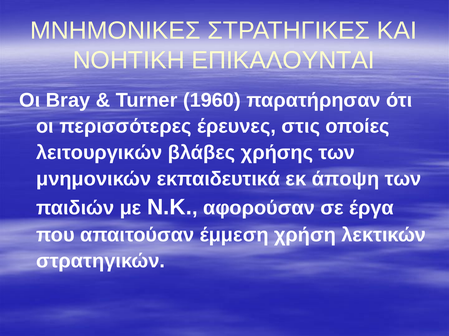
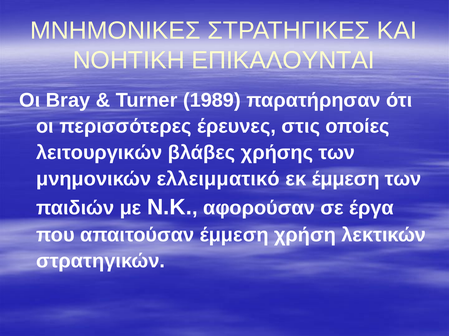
1960: 1960 -> 1989
εκπαιδευτικά: εκπαιδευτικά -> ελλειμματικό
εκ άποψη: άποψη -> έμμεση
